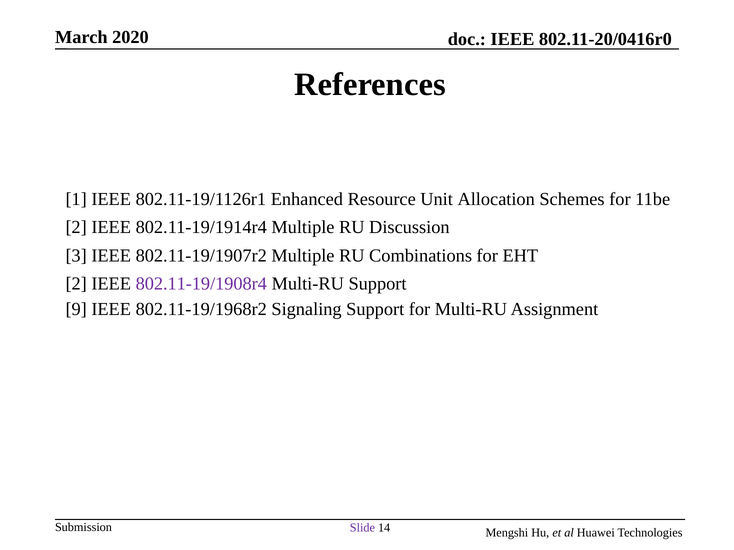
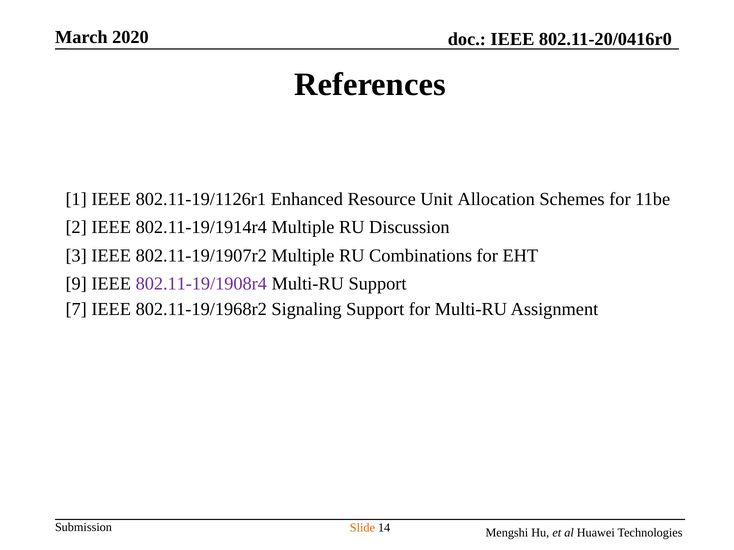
2 at (76, 284): 2 -> 9
9: 9 -> 7
Slide colour: purple -> orange
